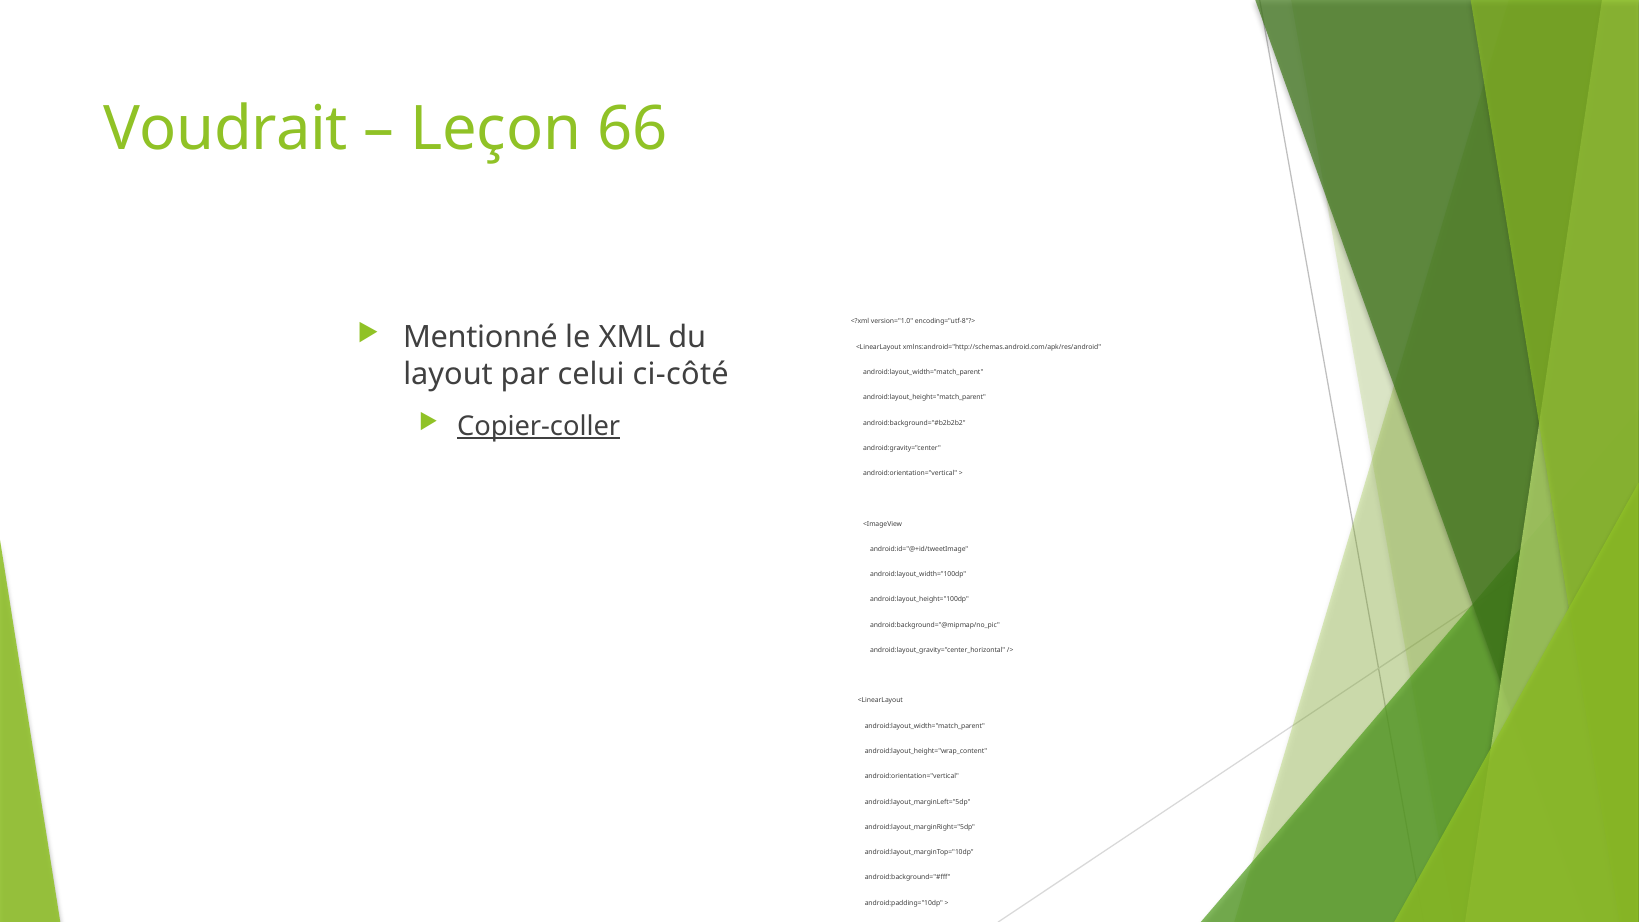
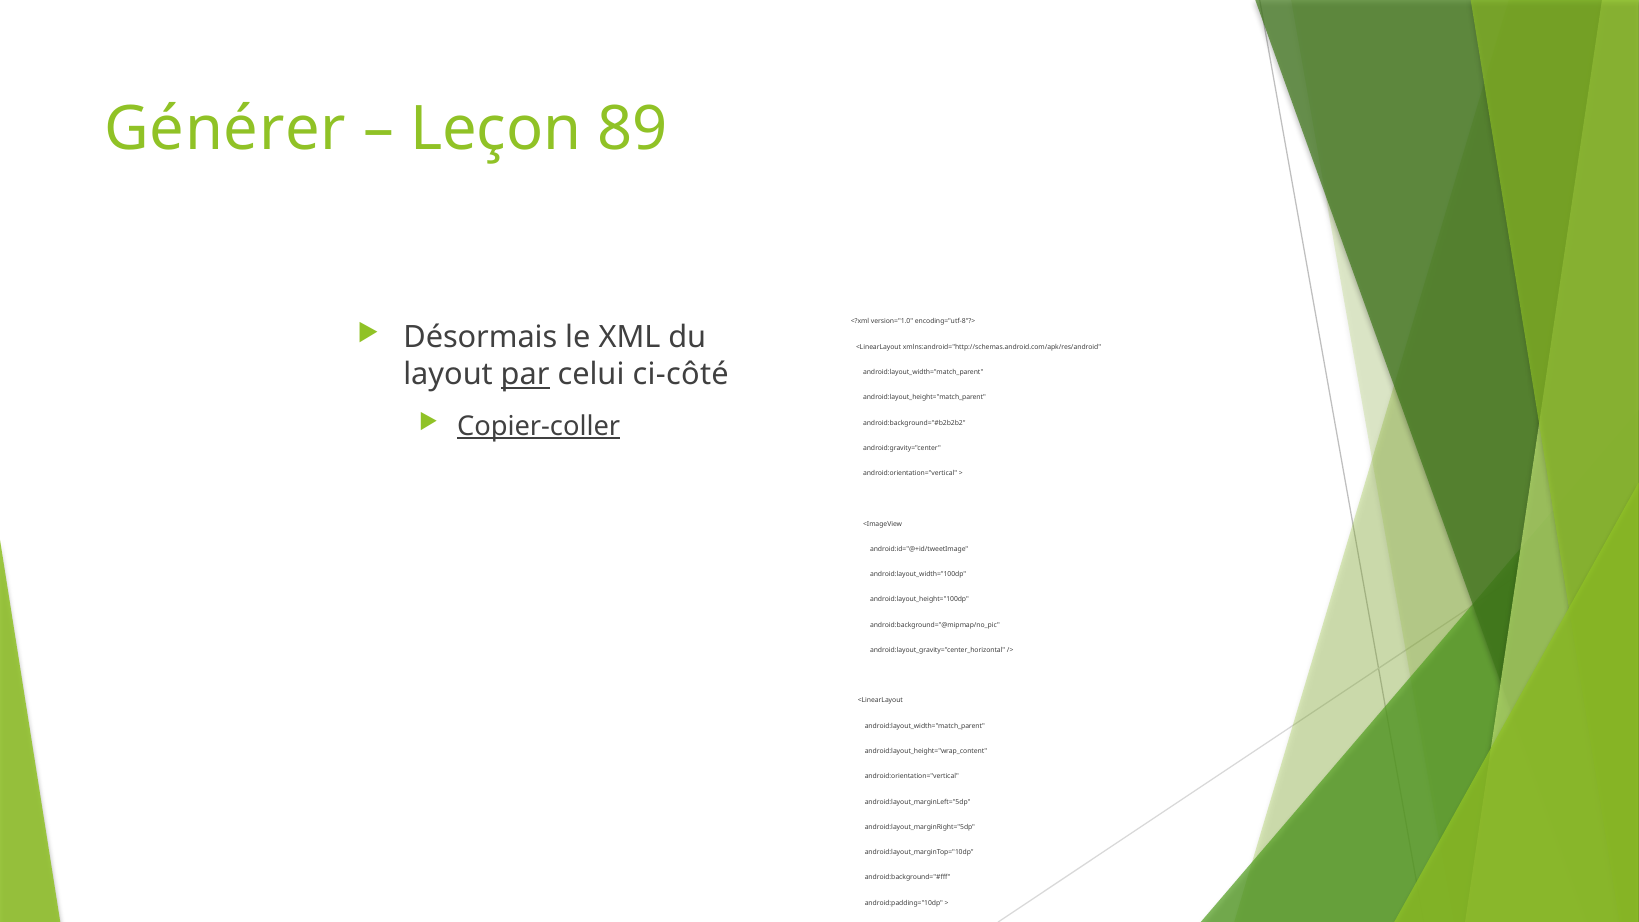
Voudrait: Voudrait -> Générer
66: 66 -> 89
Mentionné: Mentionné -> Désormais
par underline: none -> present
